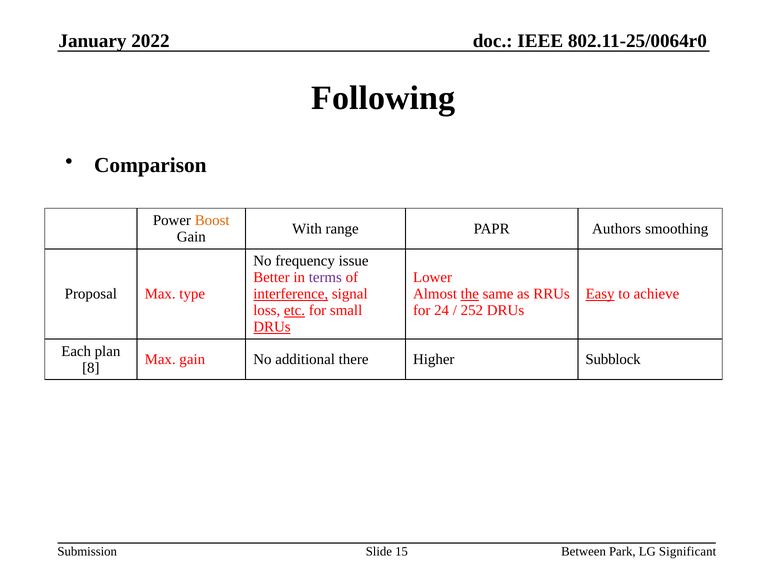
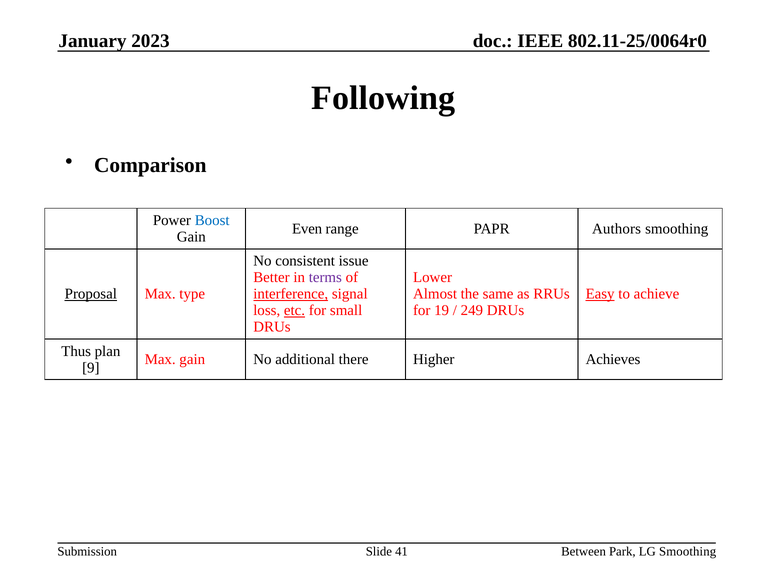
2022: 2022 -> 2023
Boost colour: orange -> blue
With: With -> Even
frequency: frequency -> consistent
Proposal underline: none -> present
the underline: present -> none
24: 24 -> 19
252: 252 -> 249
DRUs at (272, 327) underline: present -> none
Each: Each -> Thus
Subblock: Subblock -> Achieves
8: 8 -> 9
15: 15 -> 41
LG Significant: Significant -> Smoothing
